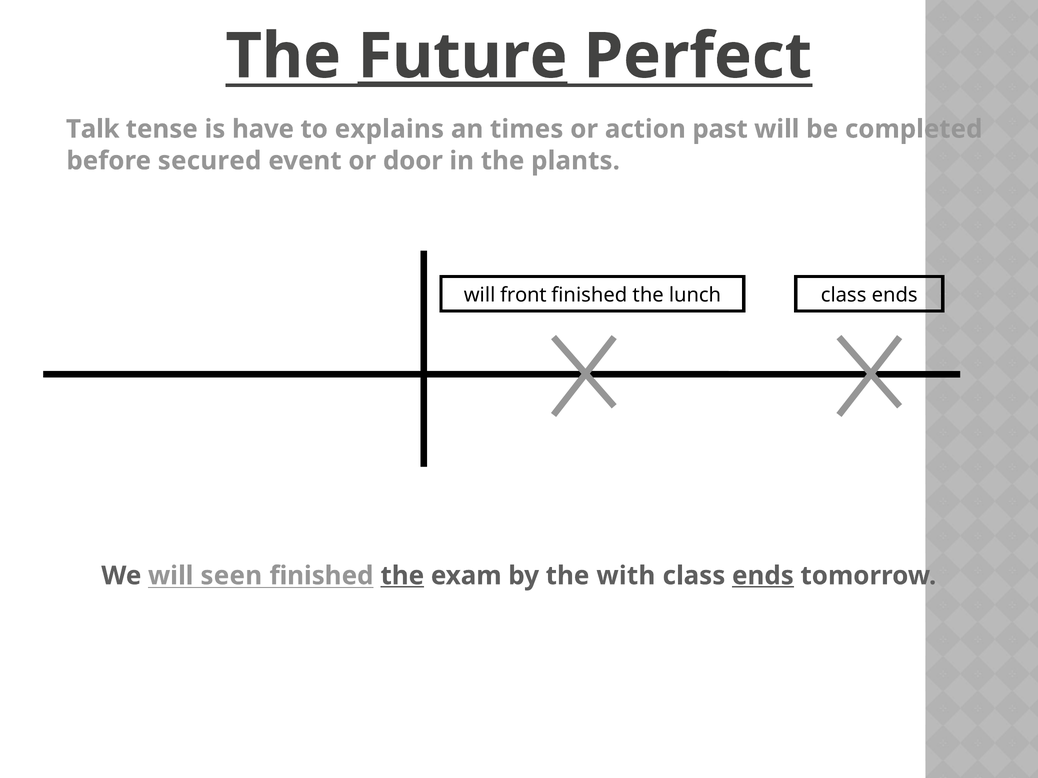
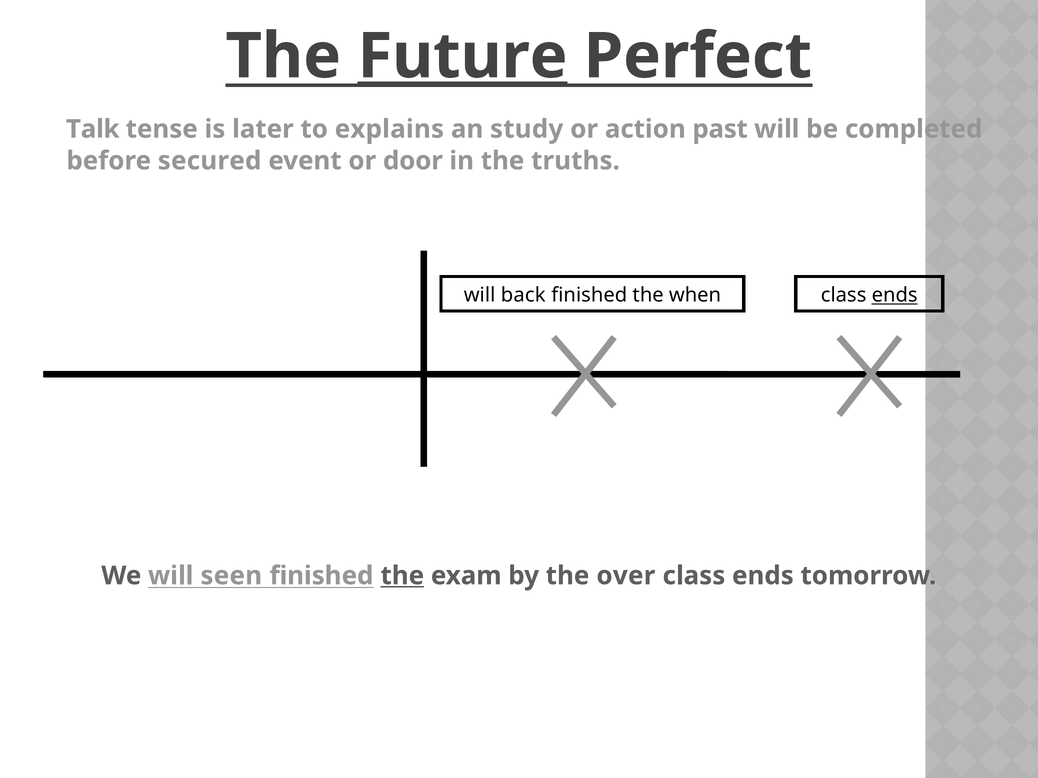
have: have -> later
times: times -> study
plants: plants -> truths
front: front -> back
lunch: lunch -> when
ends at (895, 295) underline: none -> present
with: with -> over
ends at (763, 576) underline: present -> none
